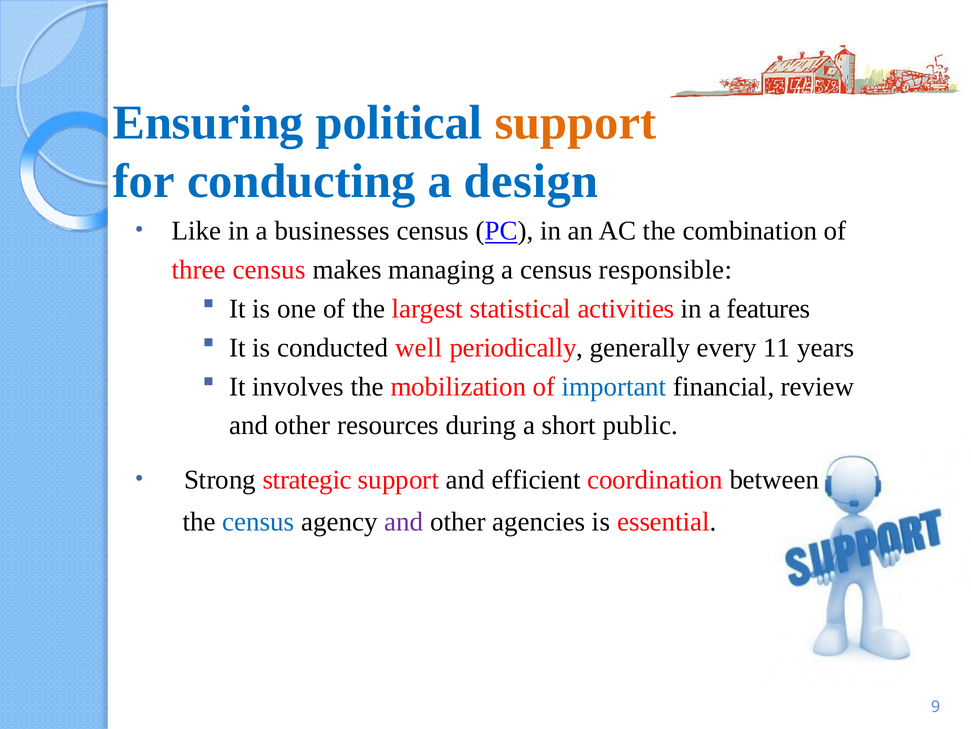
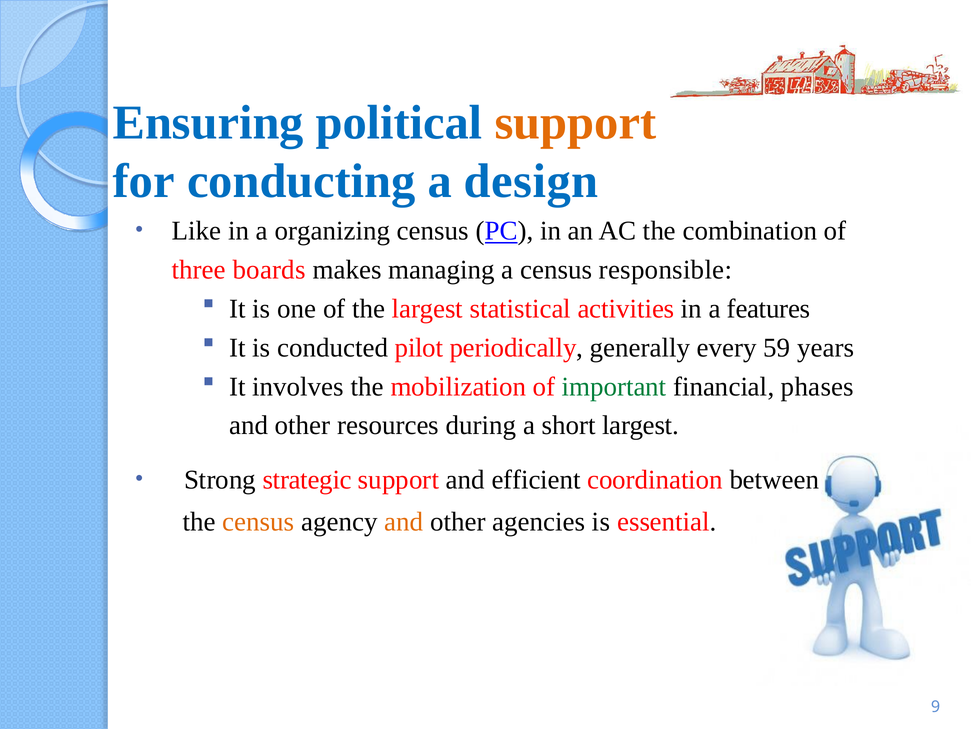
businesses: businesses -> organizing
three census: census -> boards
well: well -> pilot
11: 11 -> 59
important colour: blue -> green
review: review -> phases
short public: public -> largest
census at (258, 521) colour: blue -> orange
and at (404, 521) colour: purple -> orange
